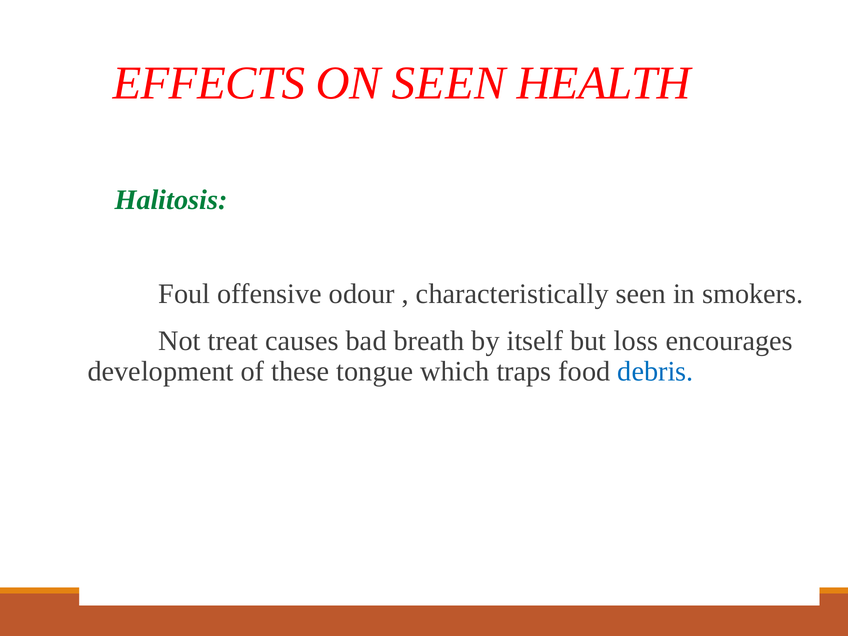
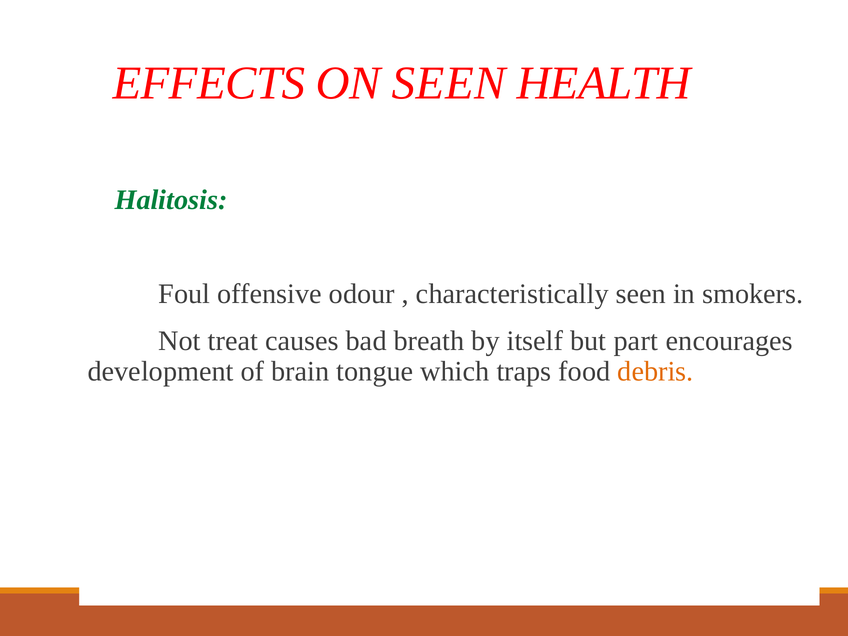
loss: loss -> part
these: these -> brain
debris colour: blue -> orange
